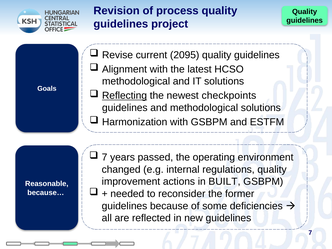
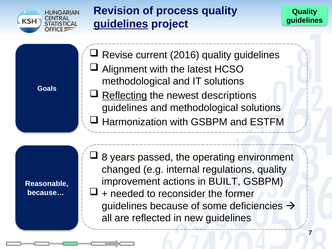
guidelines at (121, 24) underline: none -> present
2095: 2095 -> 2016
checkpoints: checkpoints -> descriptions
7 at (105, 157): 7 -> 8
